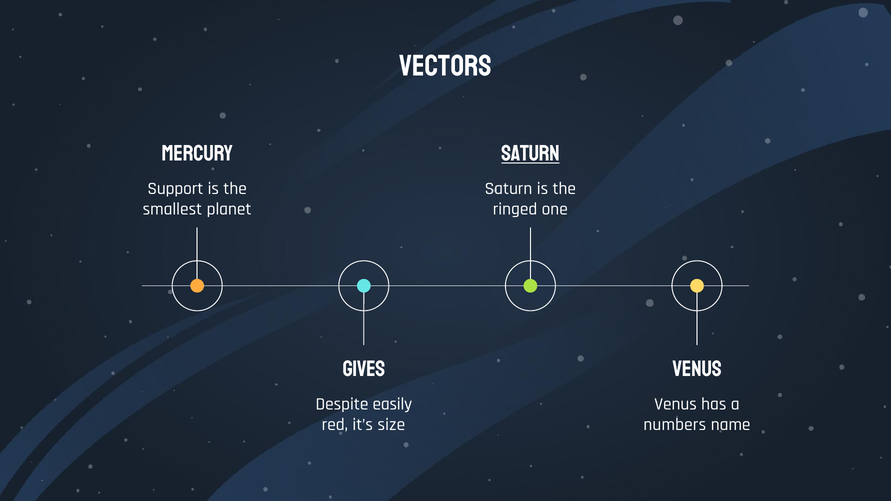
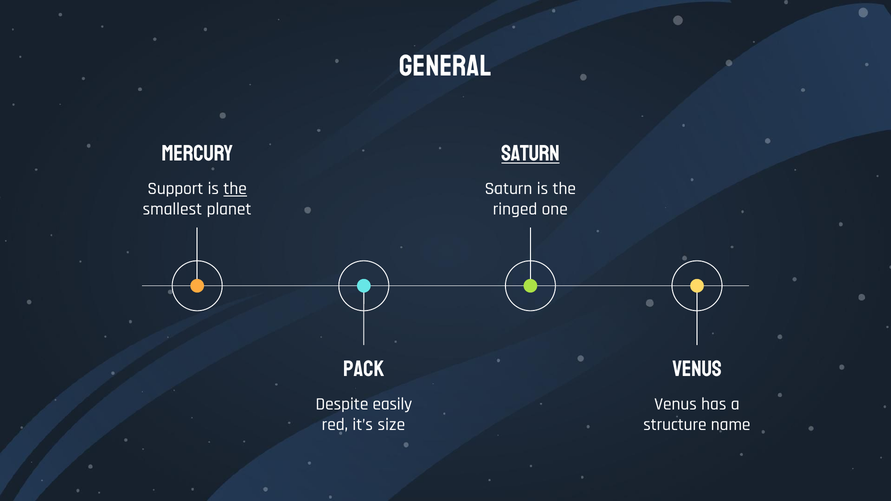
VECTORS: VECTORS -> GENERAL
the at (235, 188) underline: none -> present
Gives: Gives -> Pack
numbers: numbers -> structure
